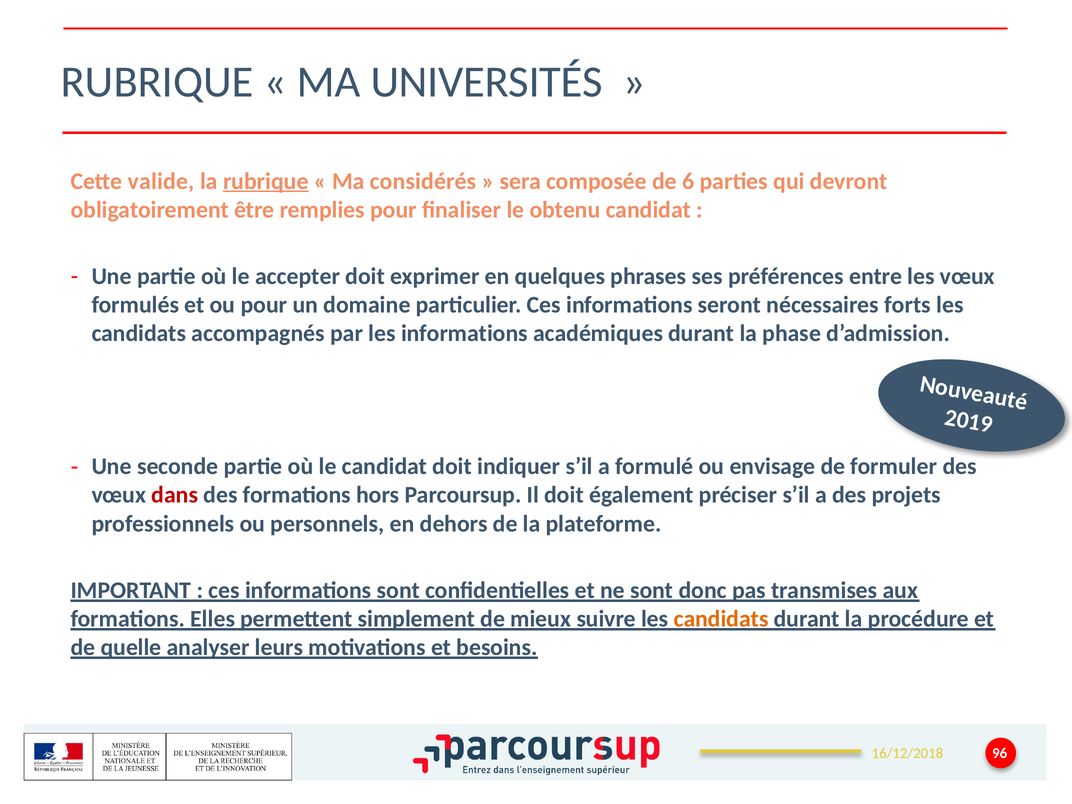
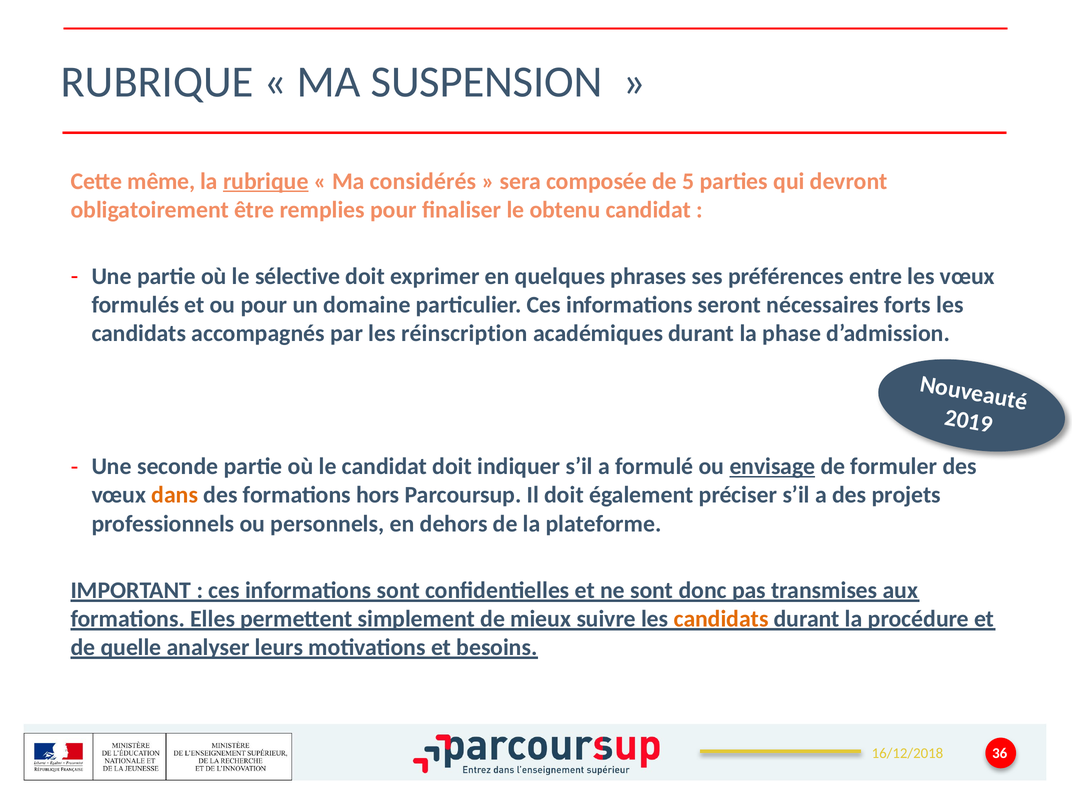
UNIVERSITÉS: UNIVERSITÉS -> SUSPENSION
valide: valide -> même
6: 6 -> 5
accepter: accepter -> sélective
les informations: informations -> réinscription
envisage underline: none -> present
dans colour: red -> orange
96: 96 -> 36
